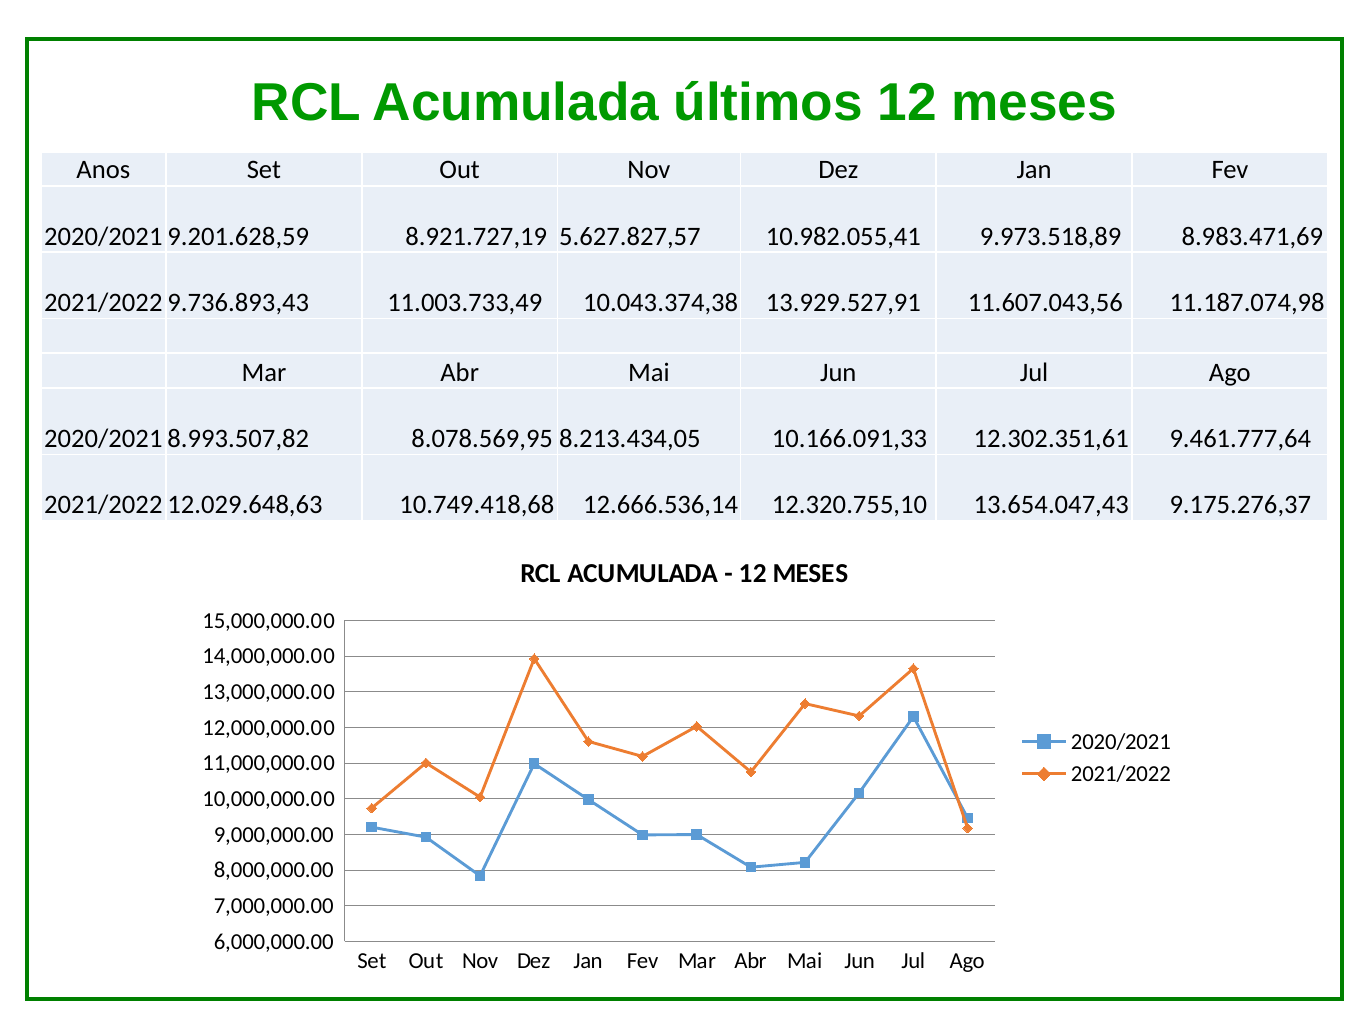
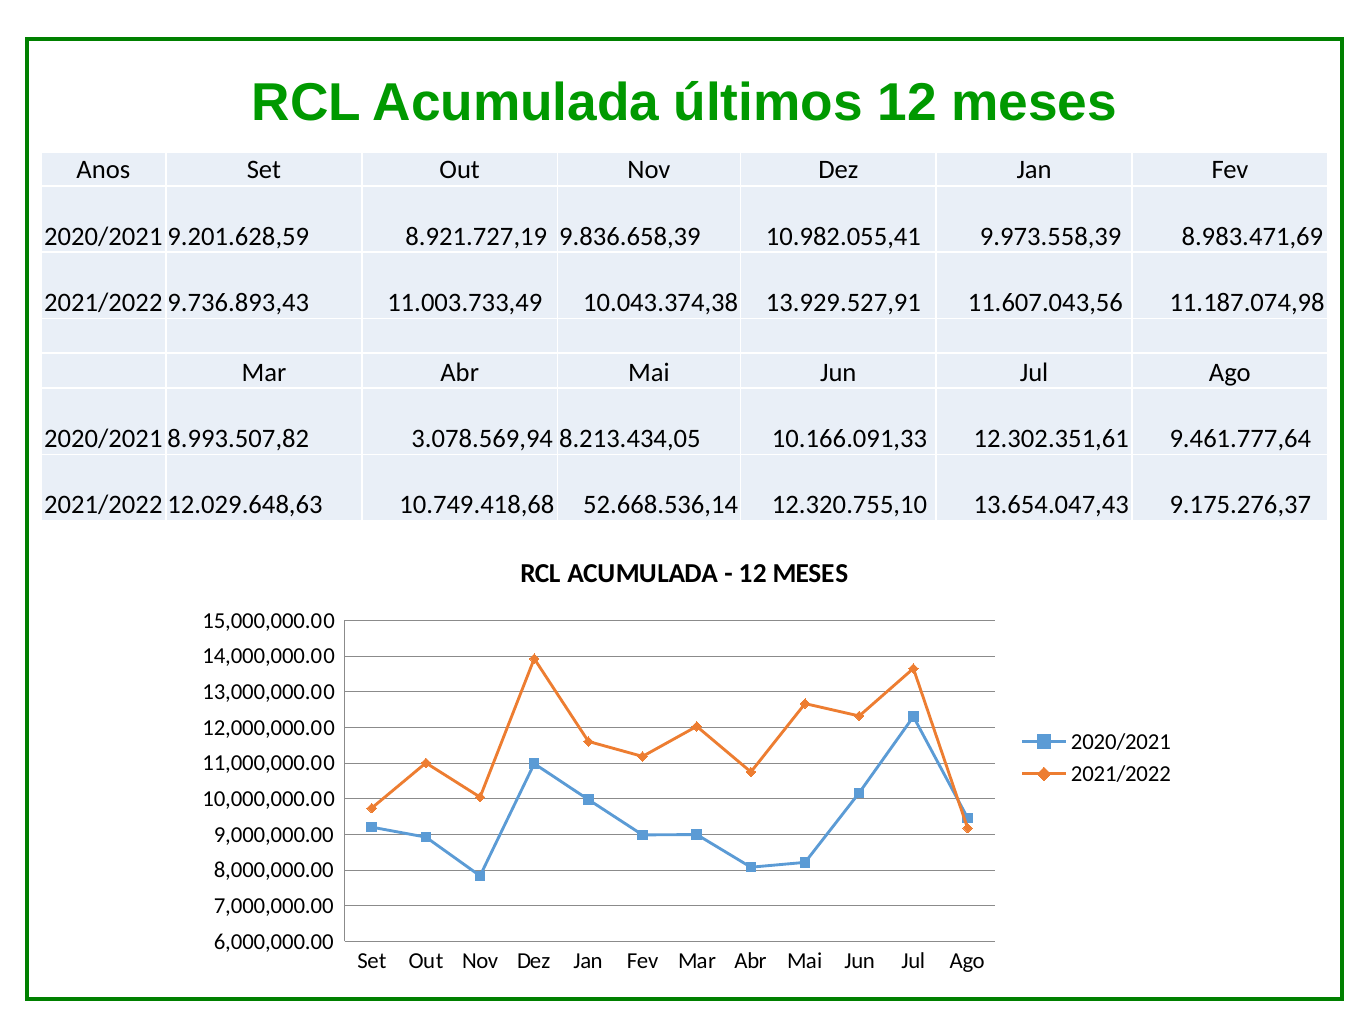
5.627.827,57: 5.627.827,57 -> 9.836.658,39
9.973.518,89: 9.973.518,89 -> 9.973.558,39
8.078.569,95: 8.078.569,95 -> 3.078.569,94
12.666.536,14: 12.666.536,14 -> 52.668.536,14
